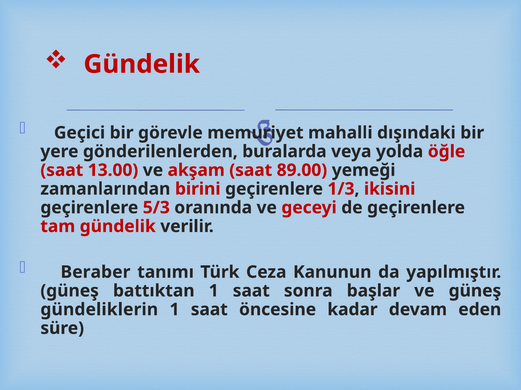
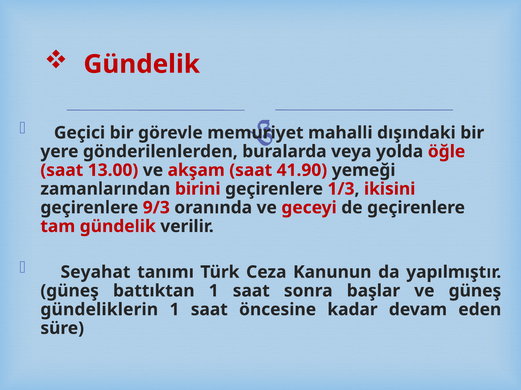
89.00: 89.00 -> 41.90
5/3: 5/3 -> 9/3
Beraber: Beraber -> Seyahat
